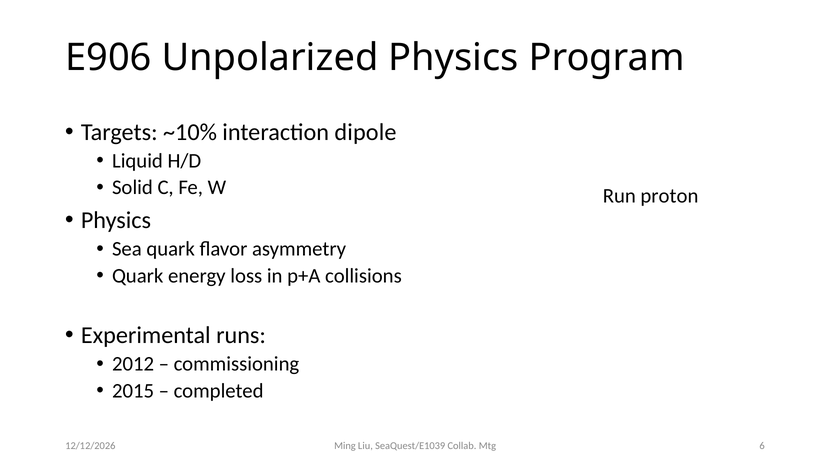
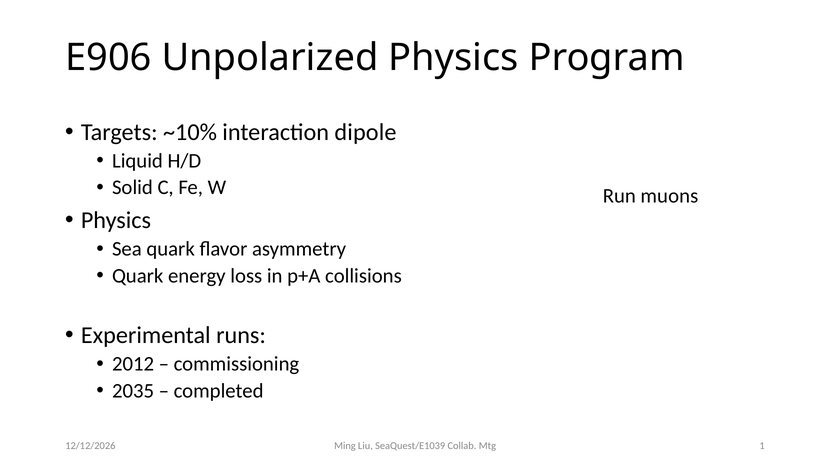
proton: proton -> muons
2015: 2015 -> 2035
6: 6 -> 1
